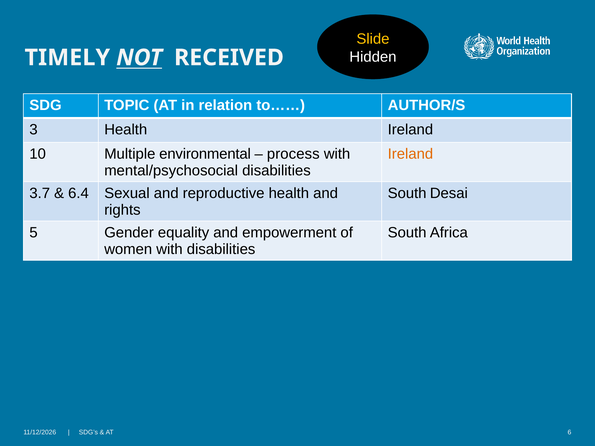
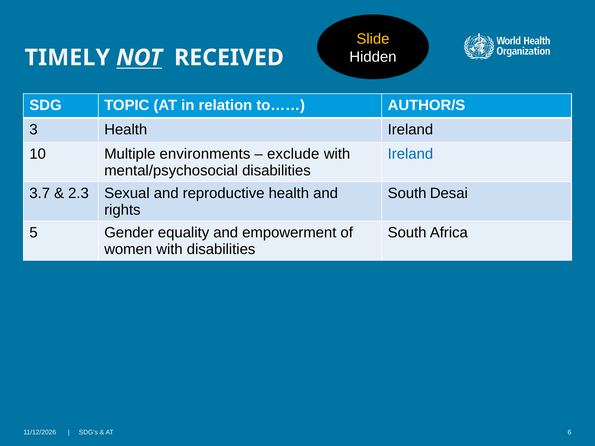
environmental: environmental -> environments
process: process -> exclude
Ireland at (410, 154) colour: orange -> blue
6.4: 6.4 -> 2.3
